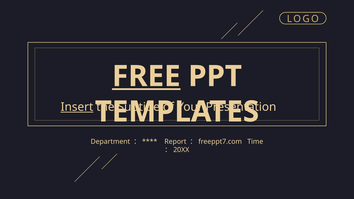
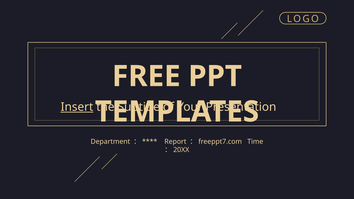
FREE underline: present -> none
